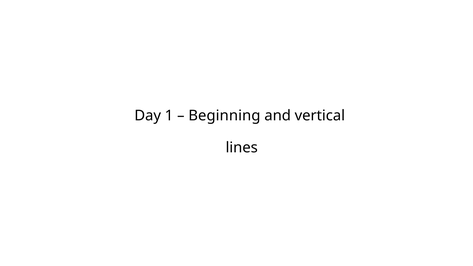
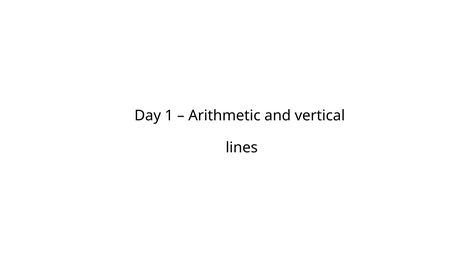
Beginning: Beginning -> Arithmetic
